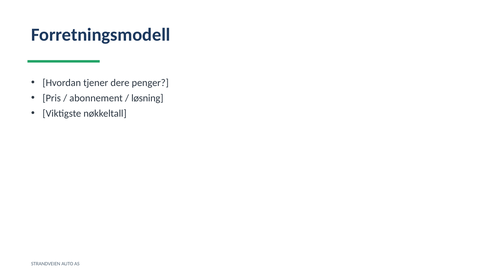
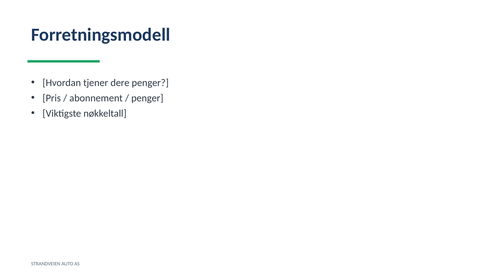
løsning at (147, 98): løsning -> penger
